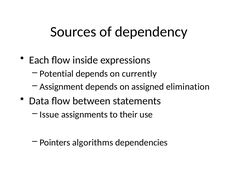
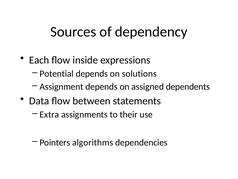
currently: currently -> solutions
elimination: elimination -> dependents
Issue: Issue -> Extra
